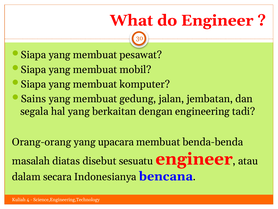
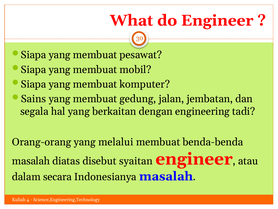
upacara: upacara -> melalui
sesuatu: sesuatu -> syaitan
Indonesianya bencana: bencana -> masalah
